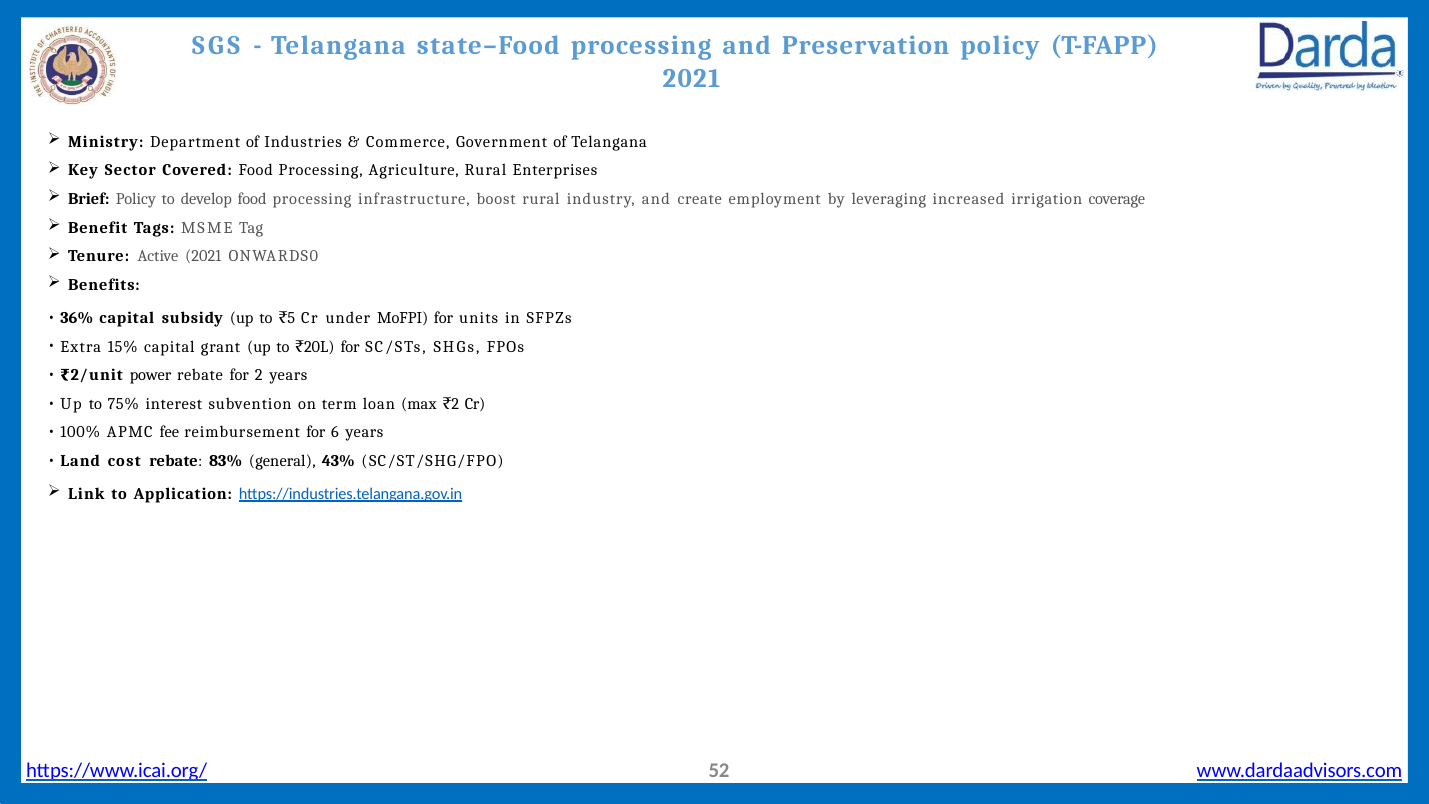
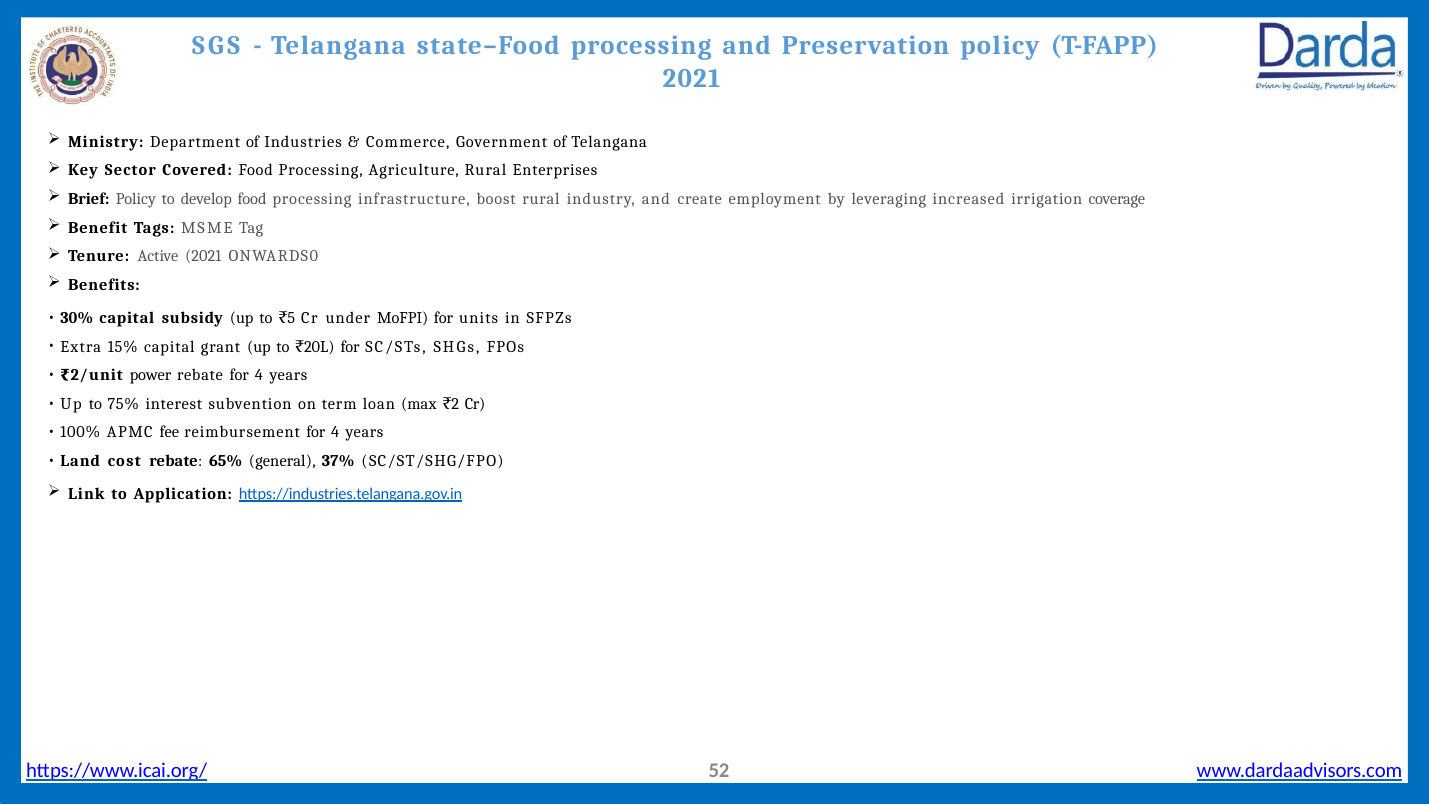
36%: 36% -> 30%
rebate for 2: 2 -> 4
reimbursement for 6: 6 -> 4
83%: 83% -> 65%
43%: 43% -> 37%
